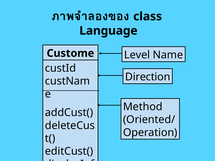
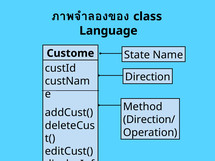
Level: Level -> State
Oriented/: Oriented/ -> Direction/
